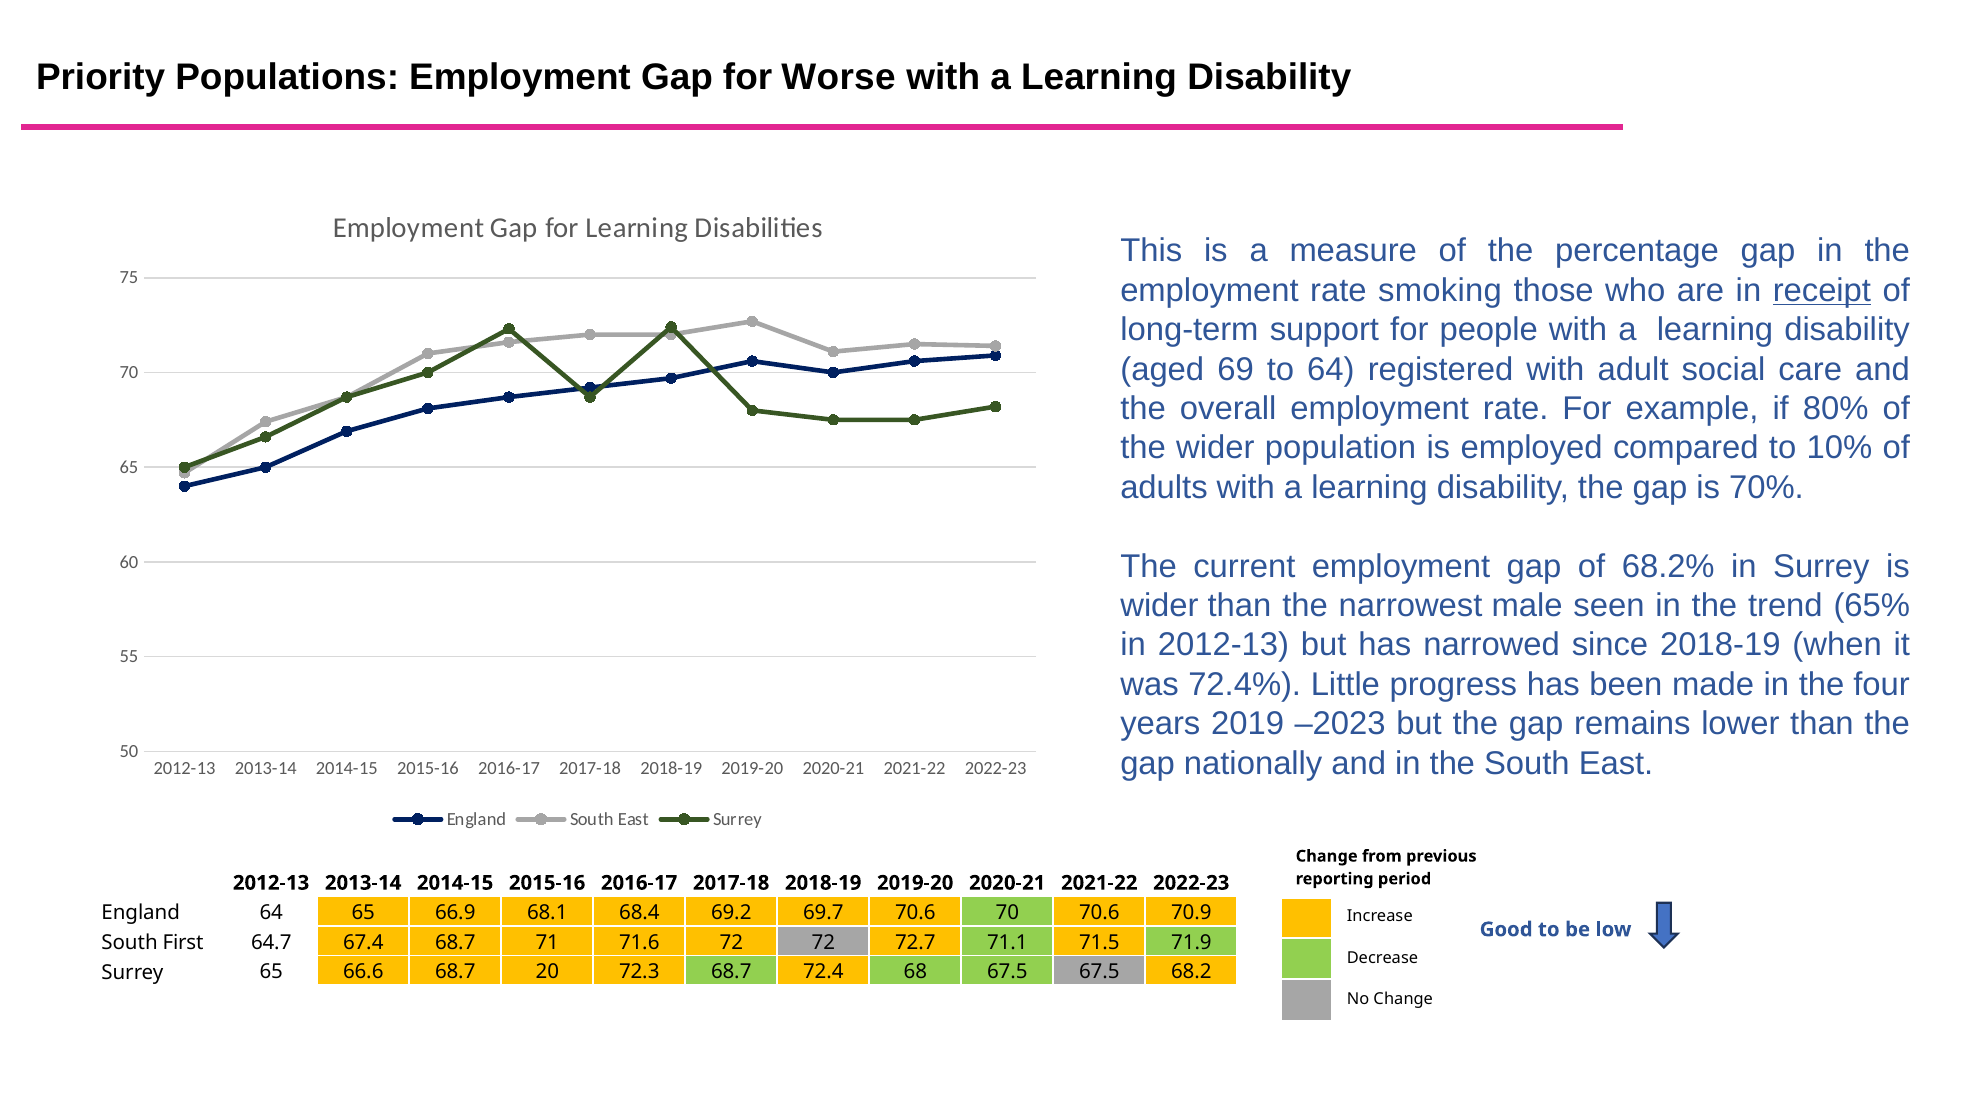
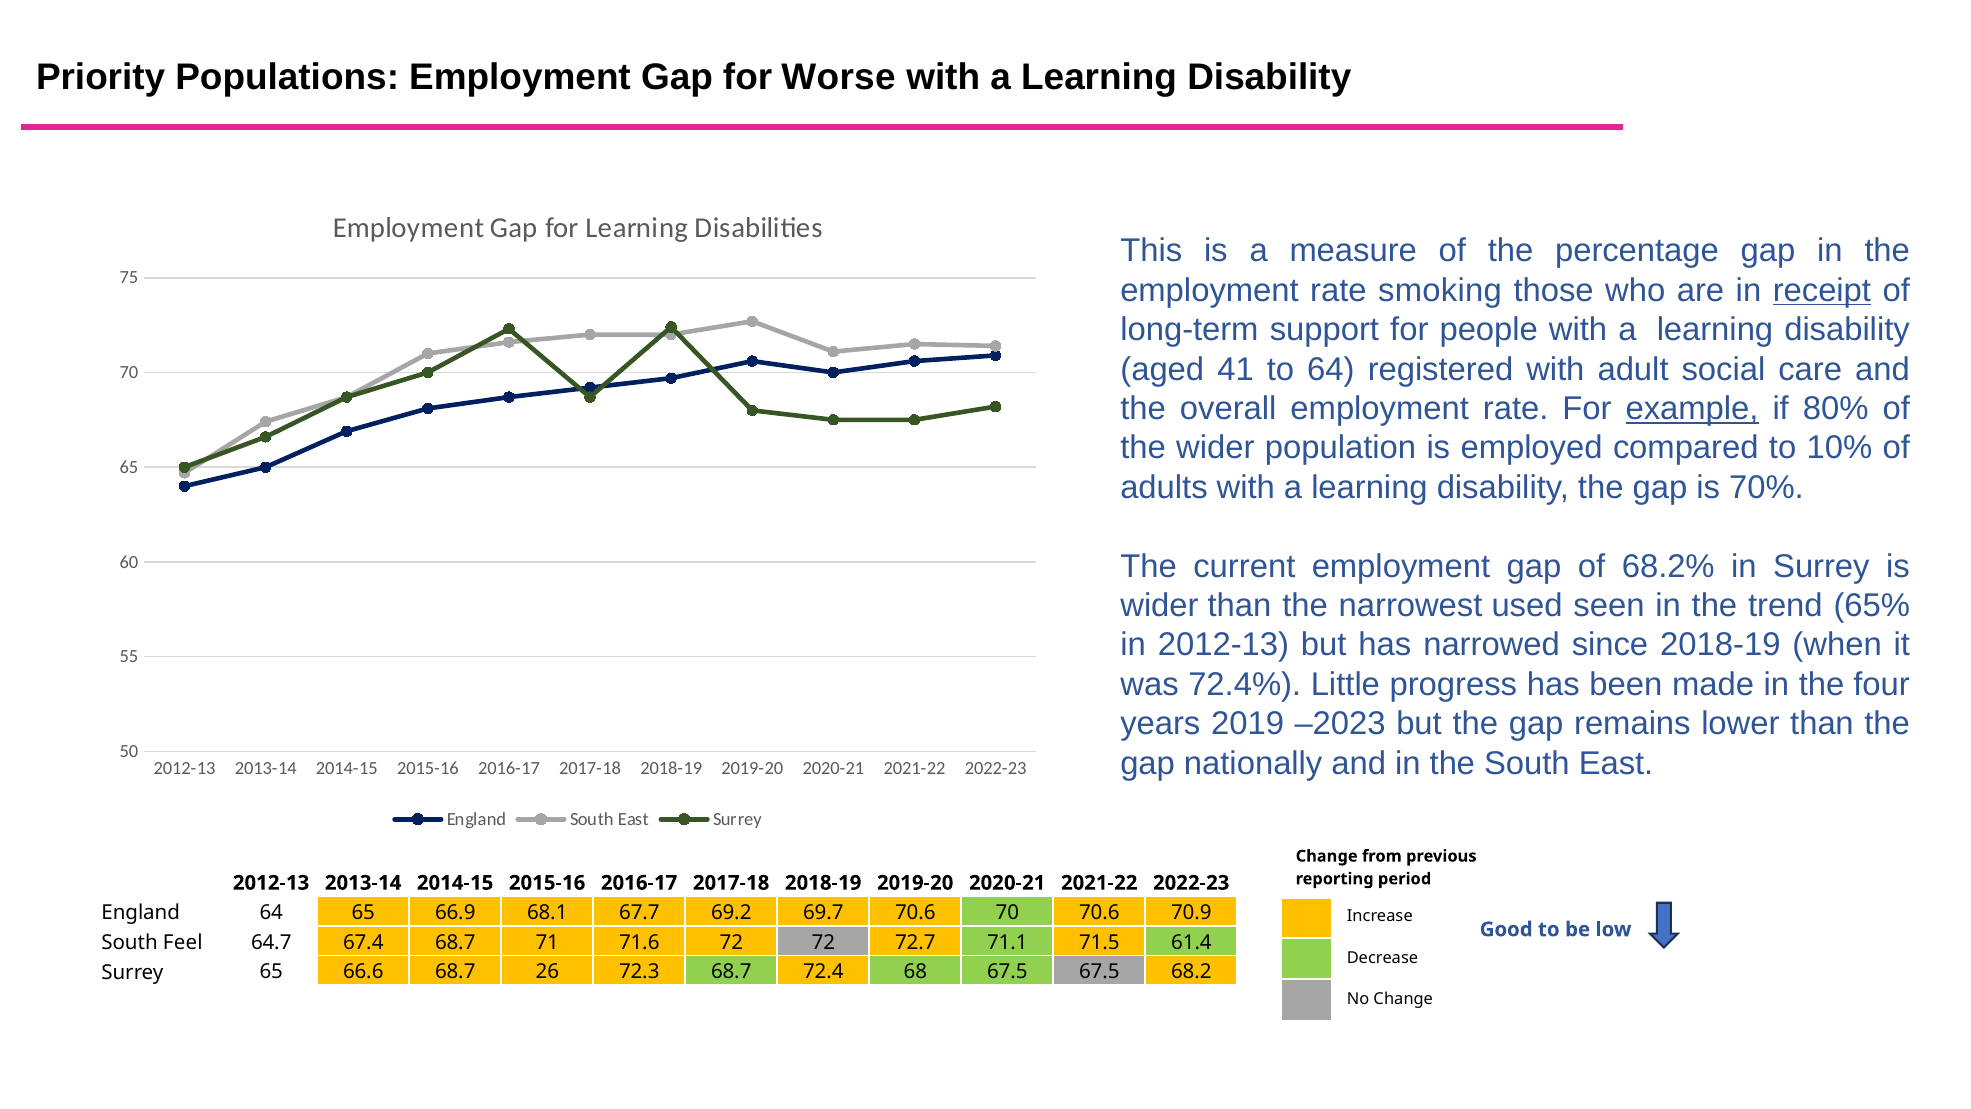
69: 69 -> 41
example underline: none -> present
male: male -> used
68.4: 68.4 -> 67.7
First: First -> Feel
71.9: 71.9 -> 61.4
20: 20 -> 26
